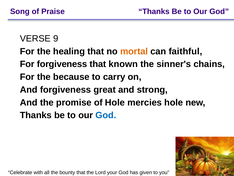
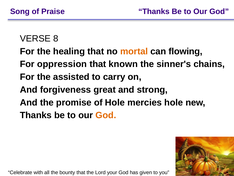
9: 9 -> 8
faithful: faithful -> flowing
For forgiveness: forgiveness -> oppression
because: because -> assisted
God at (106, 115) colour: blue -> orange
